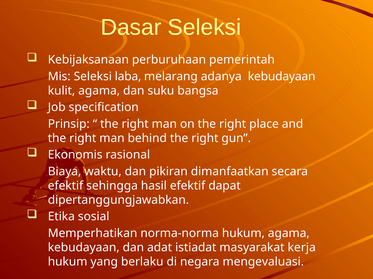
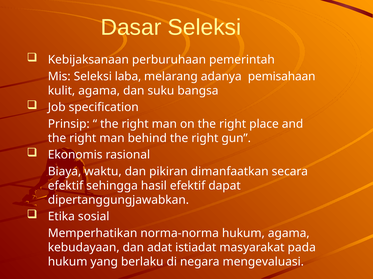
adanya kebudayaan: kebudayaan -> pemisahaan
kerja: kerja -> pada
